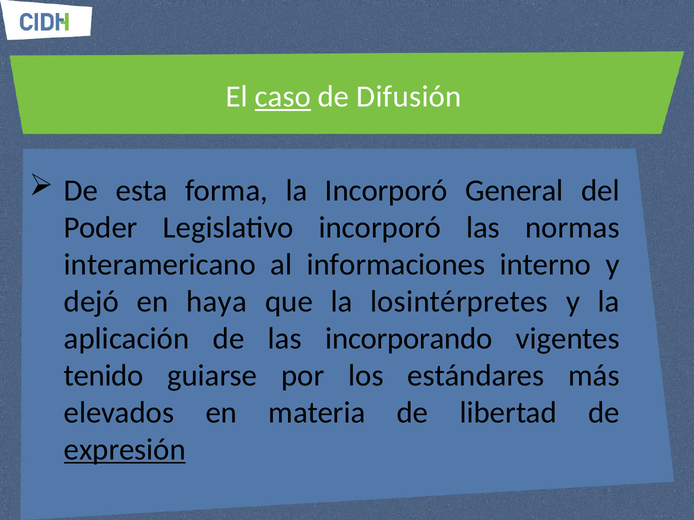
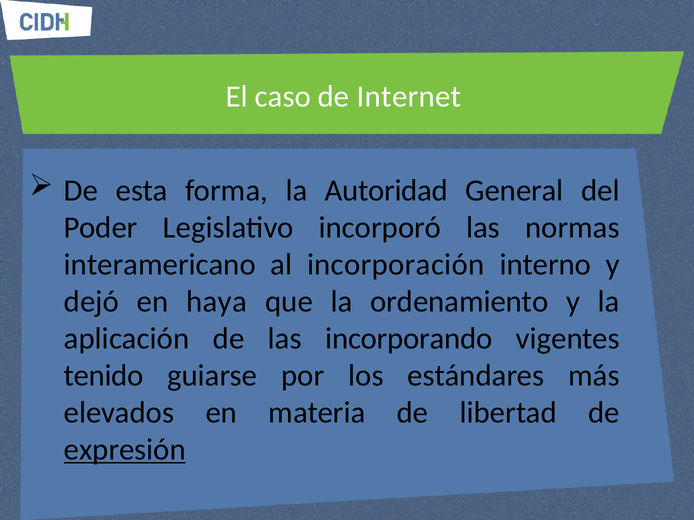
caso underline: present -> none
Difusión: Difusión -> Internet
la Incorporó: Incorporó -> Autoridad
informaciones: informaciones -> incorporación
losintérpretes: losintérpretes -> ordenamiento
